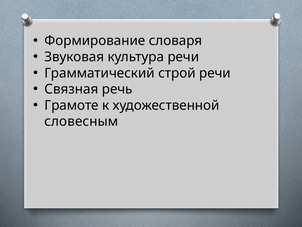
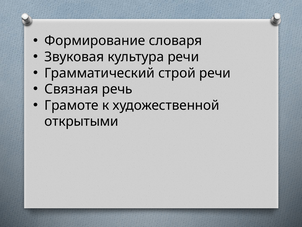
словесным: словесным -> открытыми
